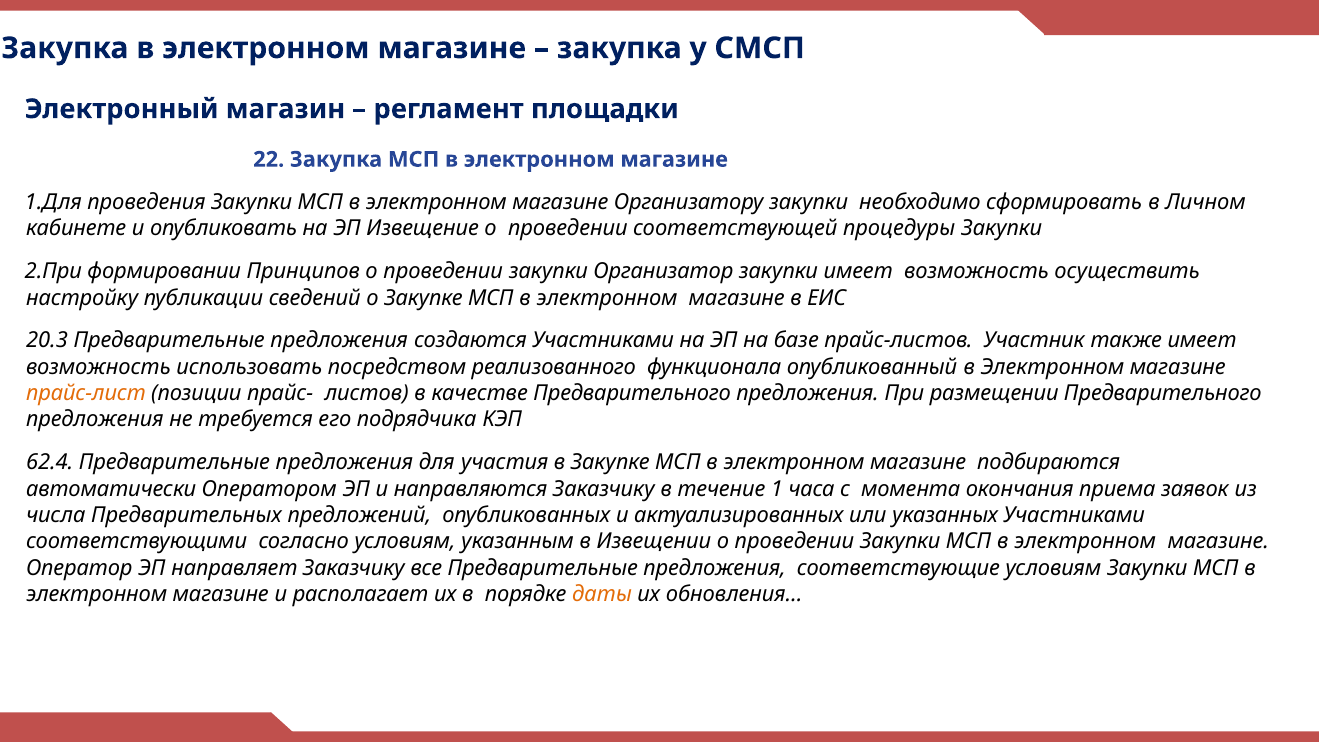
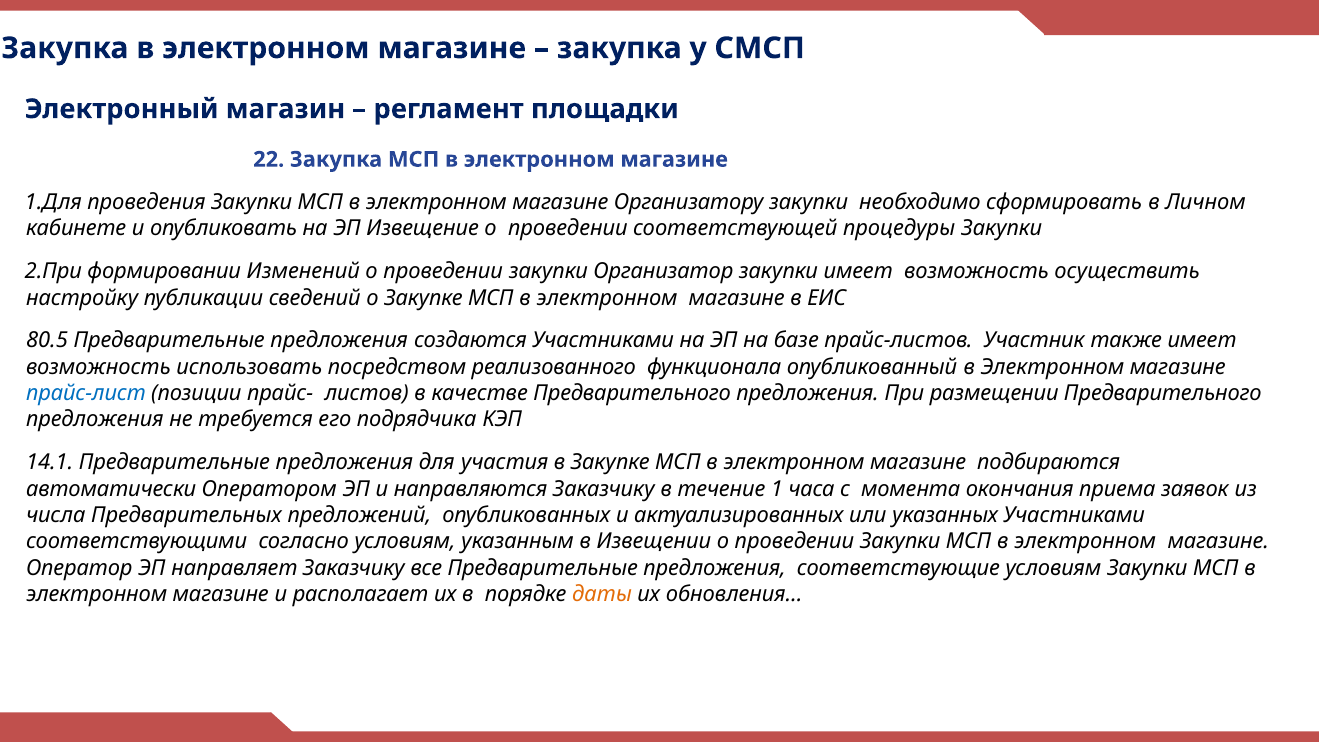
Принципов: Принципов -> Изменений
20.3: 20.3 -> 80.5
прайс-лист colour: orange -> blue
62.4: 62.4 -> 14.1
